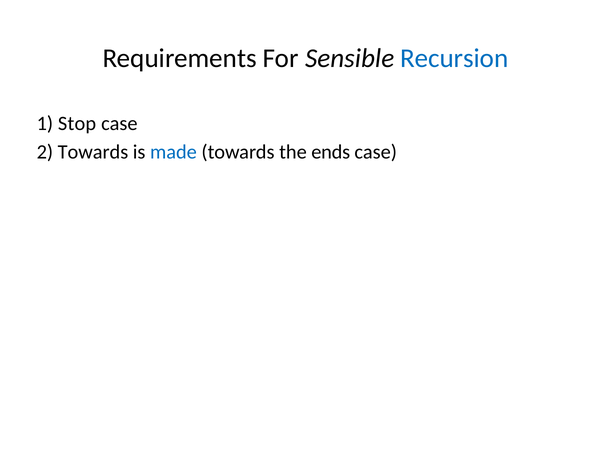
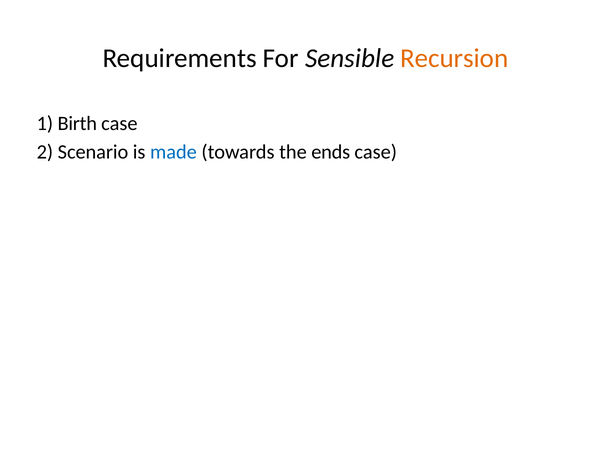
Recursion colour: blue -> orange
Stop: Stop -> Birth
2 Towards: Towards -> Scenario
